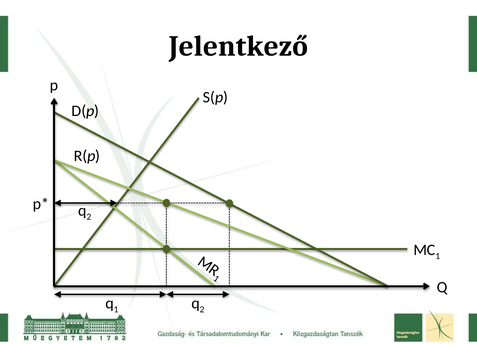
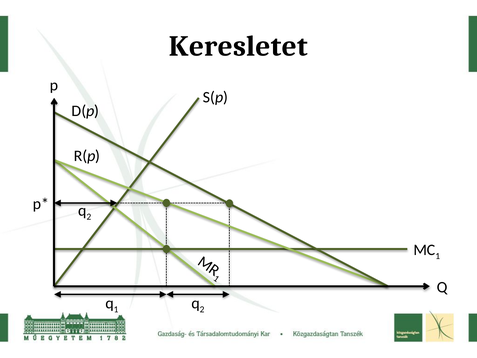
Jelentkező: Jelentkező -> Keresletet
